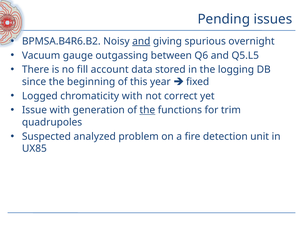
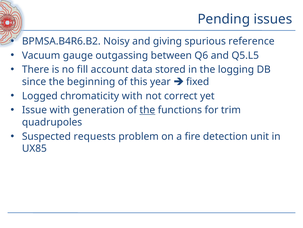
and at (141, 41) underline: present -> none
overnight: overnight -> reference
analyzed: analyzed -> requests
